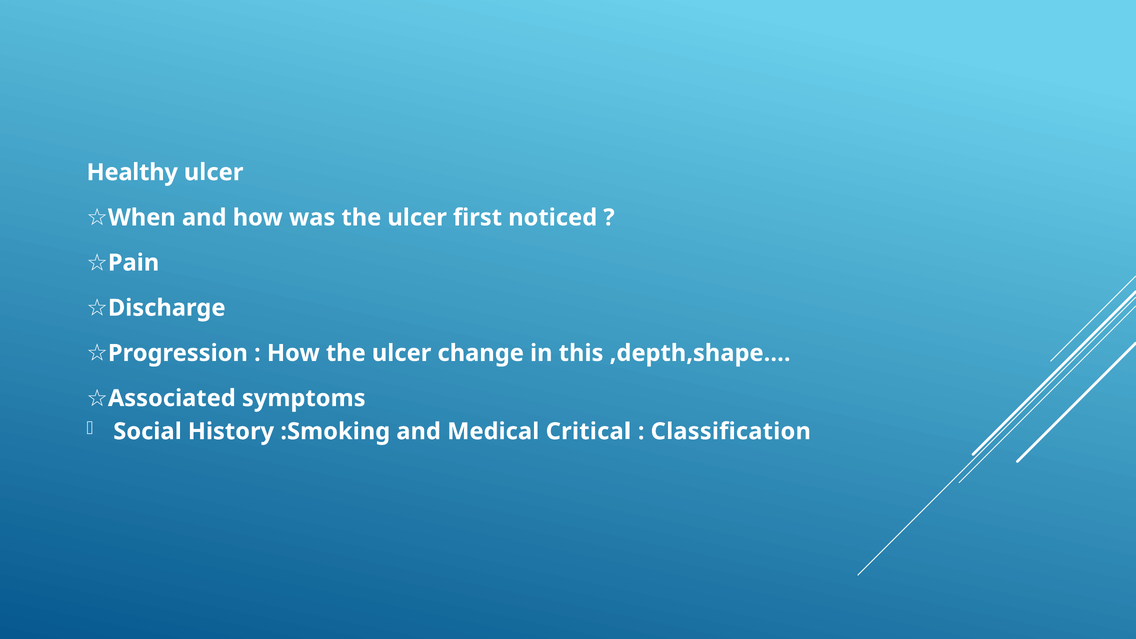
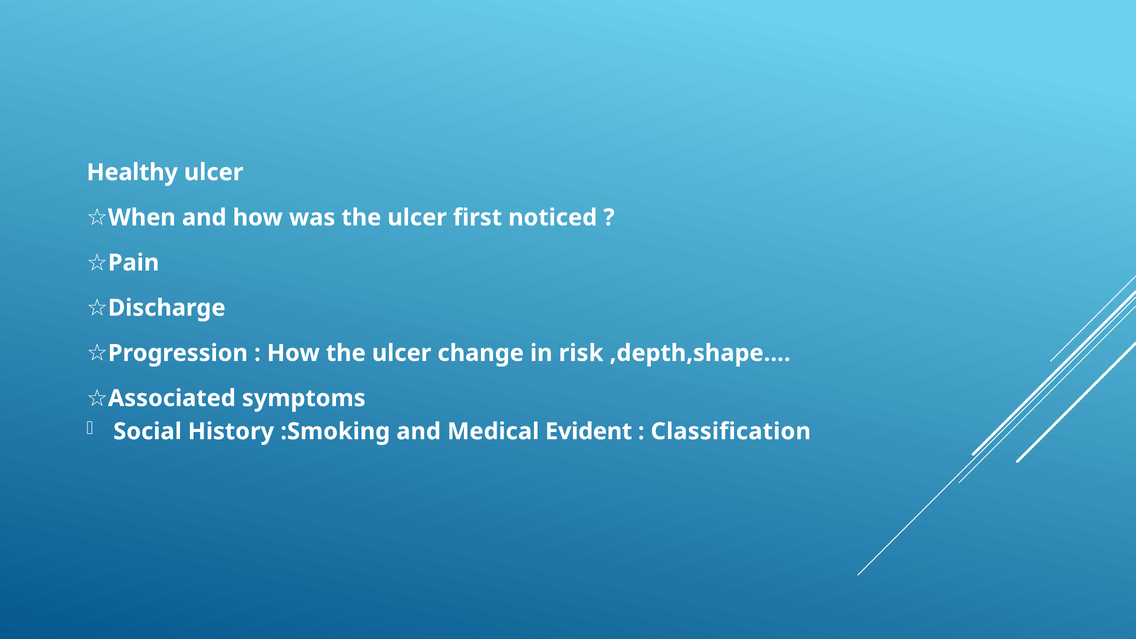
this: this -> risk
Critical: Critical -> Evident
